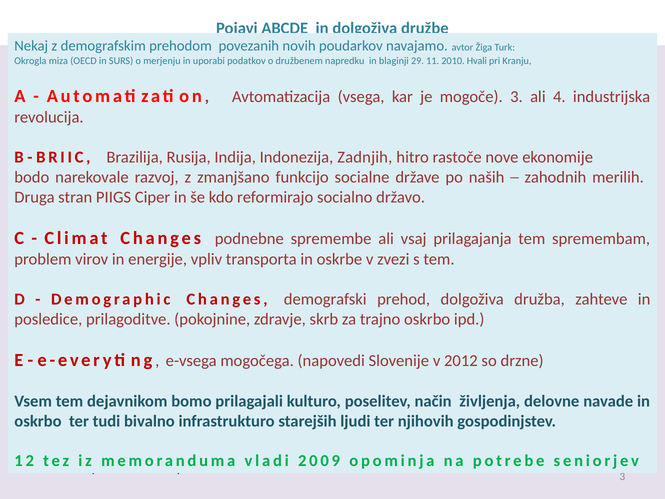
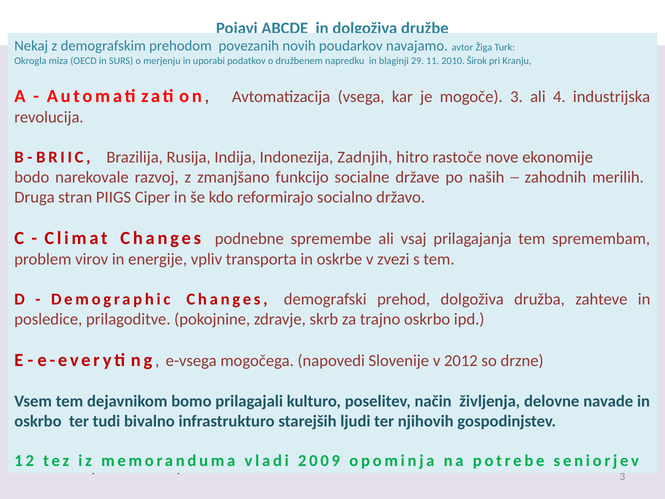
Hvali: Hvali -> Širok
